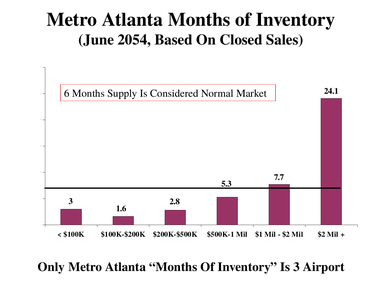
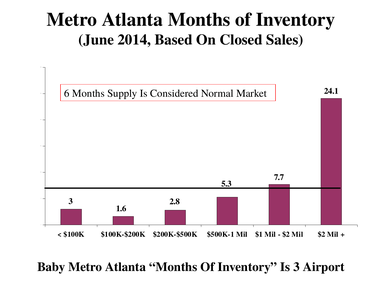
2054: 2054 -> 2014
Only: Only -> Baby
